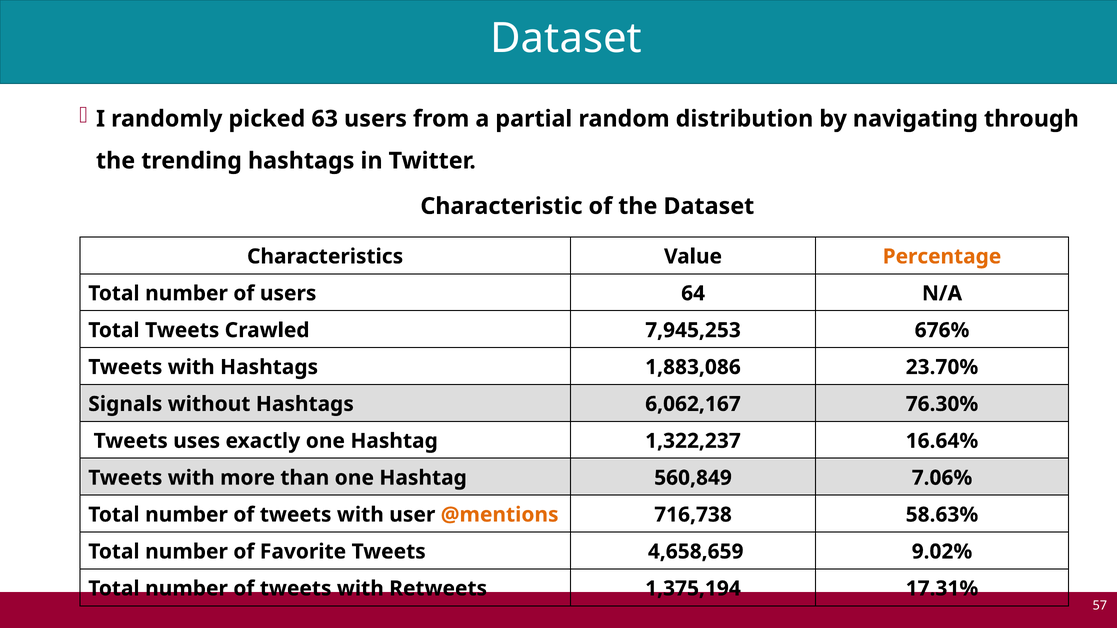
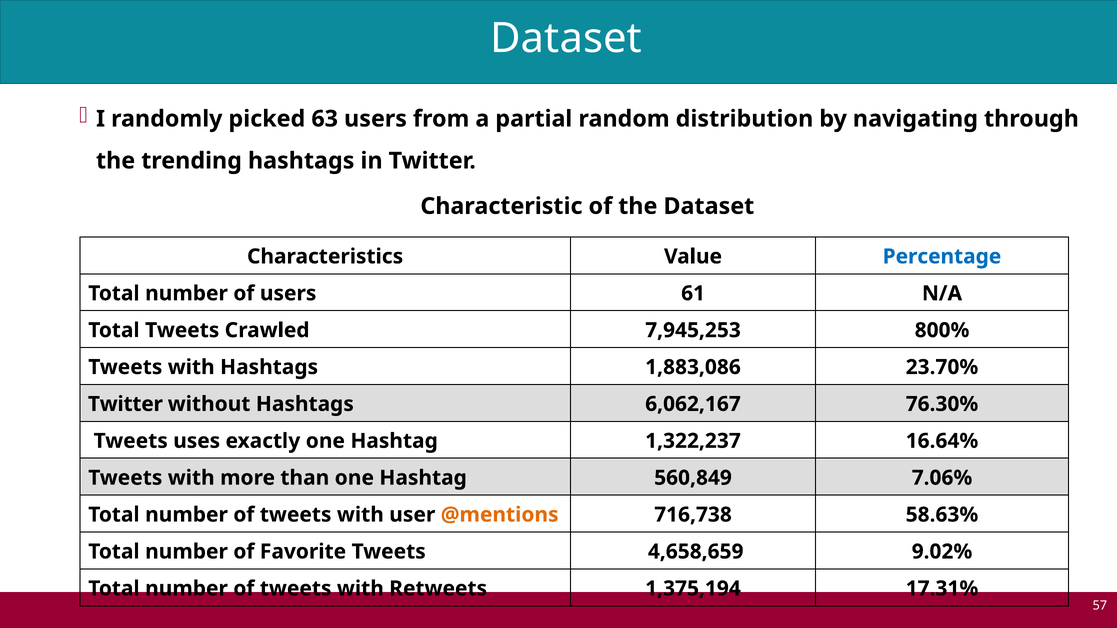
Percentage colour: orange -> blue
64: 64 -> 61
676%: 676% -> 800%
Signals at (125, 404): Signals -> Twitter
